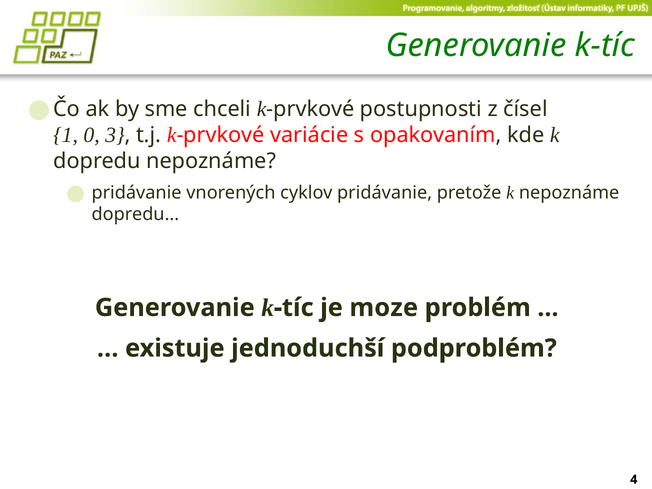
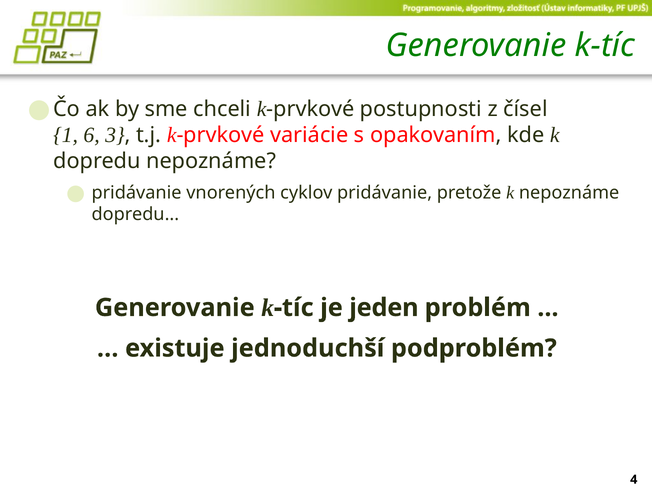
0: 0 -> 6
moze: moze -> jeden
